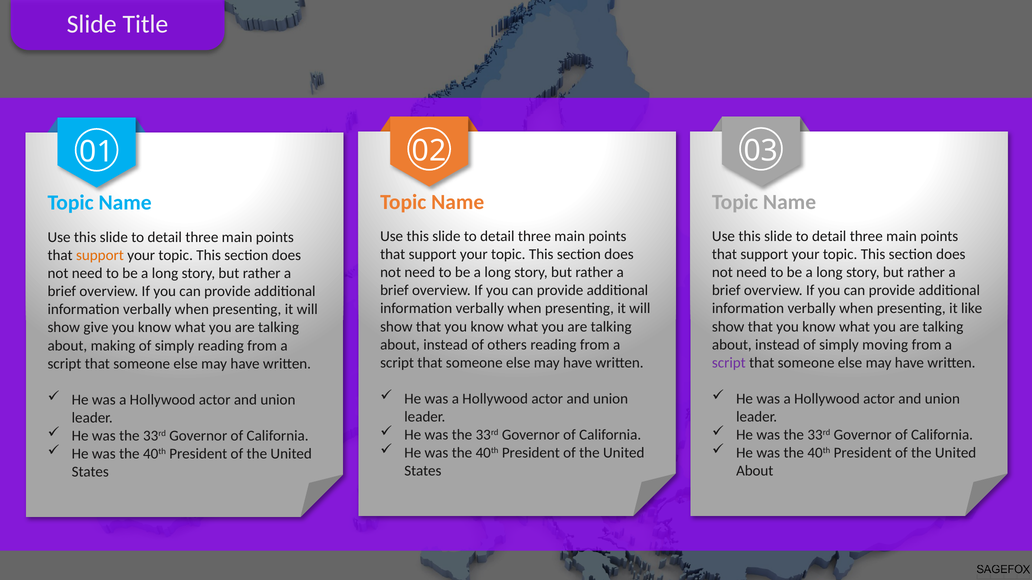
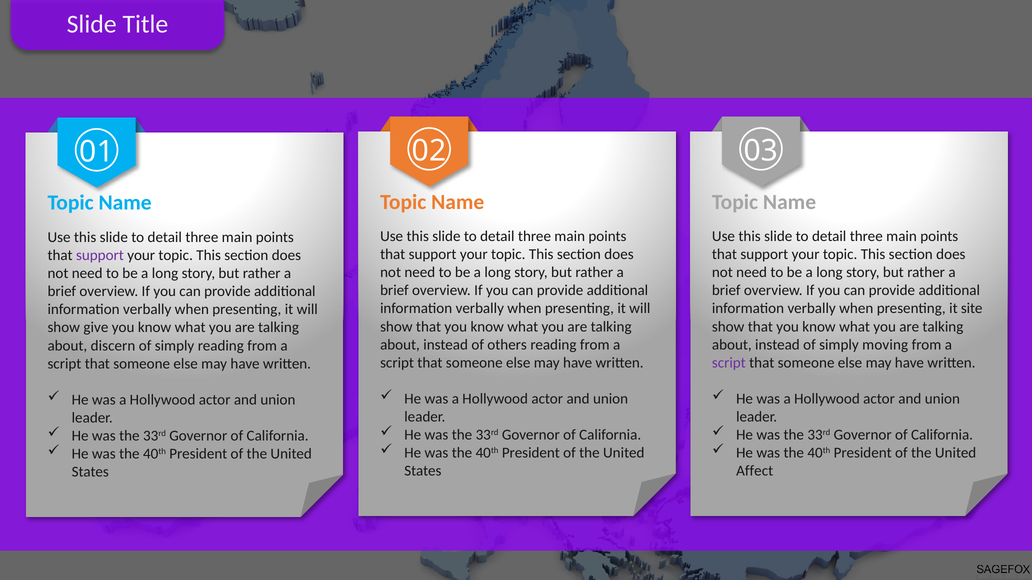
support at (100, 256) colour: orange -> purple
like: like -> site
making: making -> discern
About at (755, 471): About -> Affect
